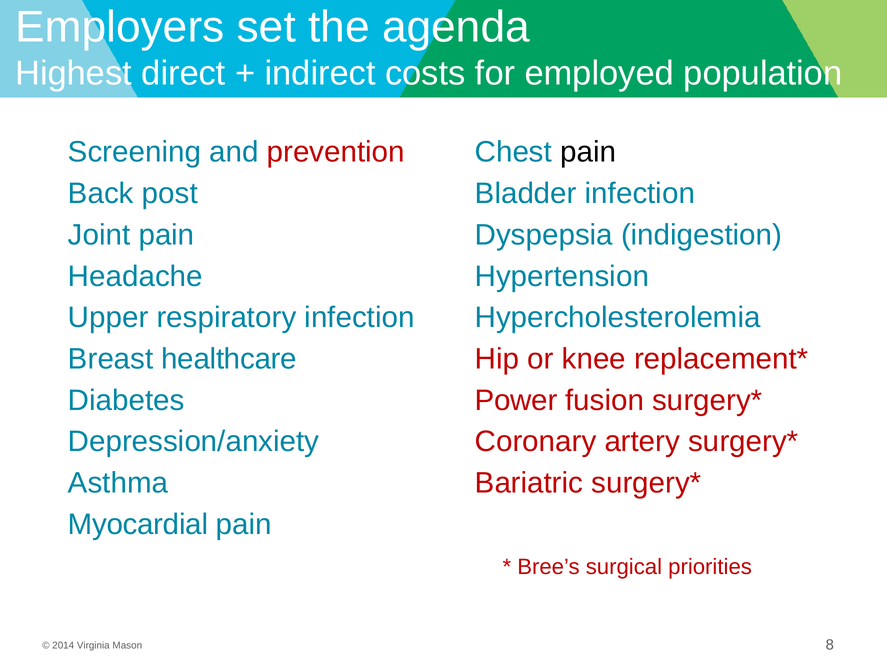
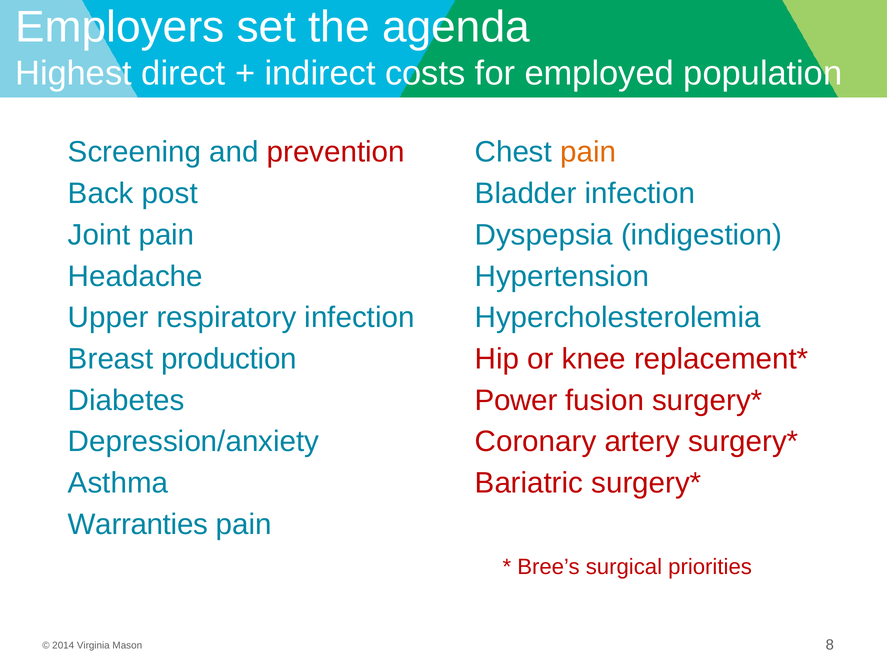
pain at (588, 152) colour: black -> orange
healthcare: healthcare -> production
Myocardial: Myocardial -> Warranties
